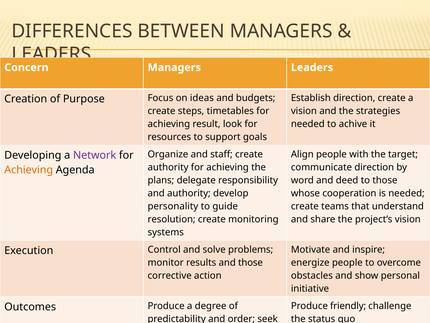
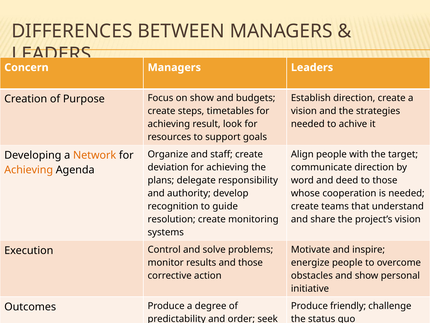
on ideas: ideas -> show
Network colour: purple -> orange
authority at (168, 167): authority -> deviation
personality: personality -> recognition
